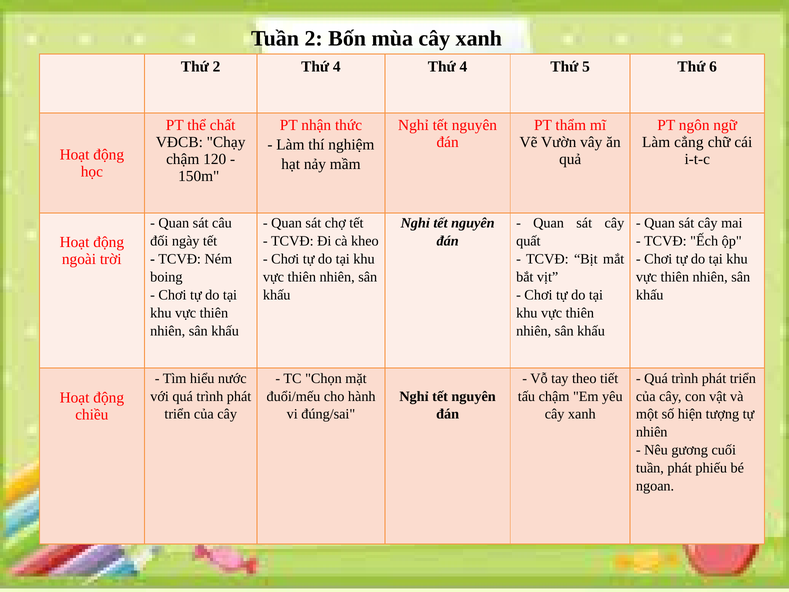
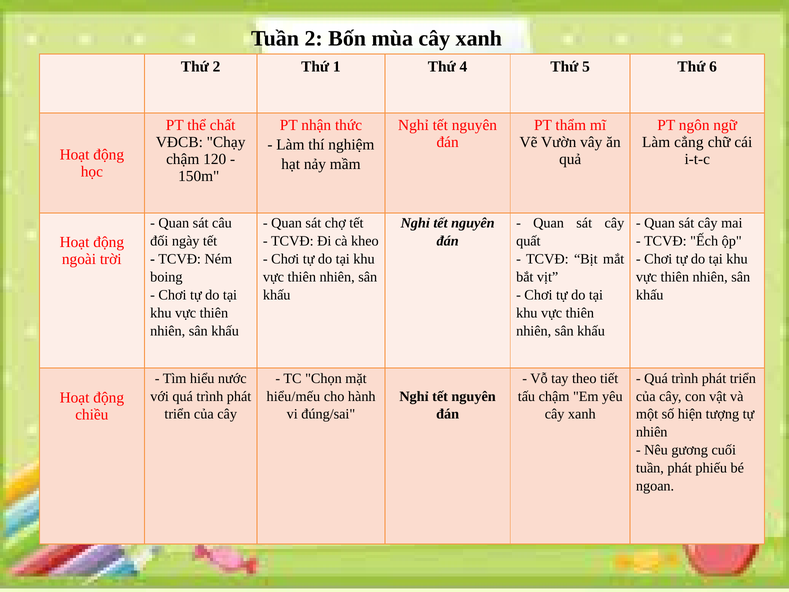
2 Thứ 4: 4 -> 1
đuổi/mếu: đuổi/mếu -> hiểu/mếu
